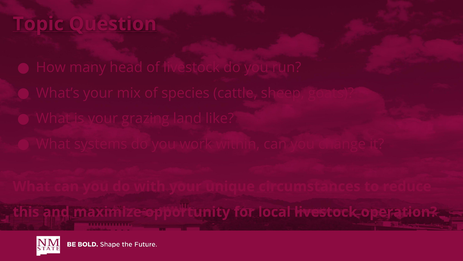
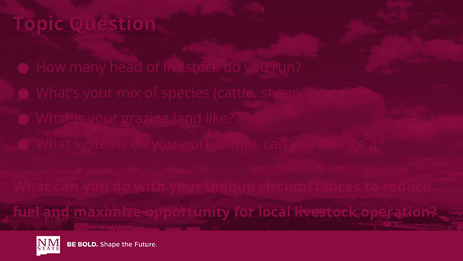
this: this -> fuel
